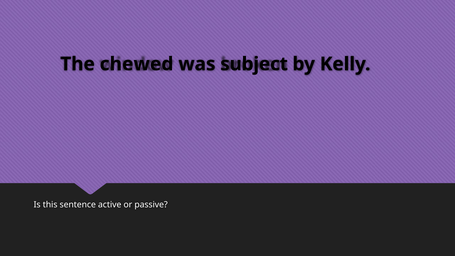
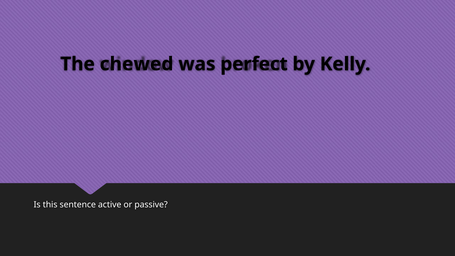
subject: subject -> perfect
